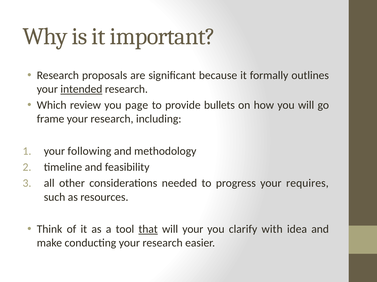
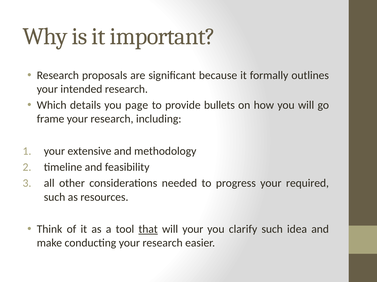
intended underline: present -> none
review: review -> details
following: following -> extensive
requires: requires -> required
clarify with: with -> such
